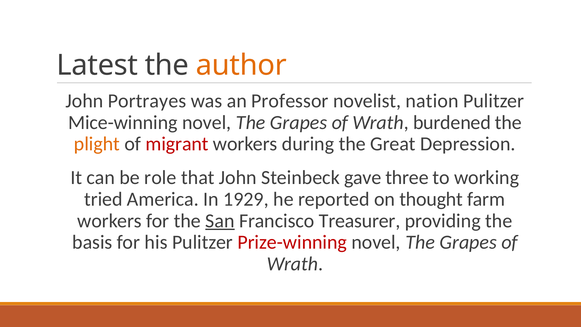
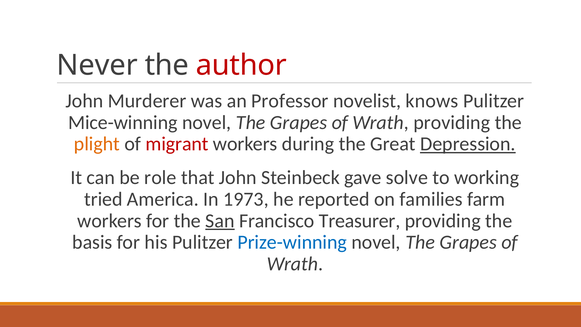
Latest: Latest -> Never
author colour: orange -> red
Portrayes: Portrayes -> Murderer
nation: nation -> knows
Wrath burdened: burdened -> providing
Depression underline: none -> present
three: three -> solve
1929: 1929 -> 1973
thought: thought -> families
Prize-winning colour: red -> blue
